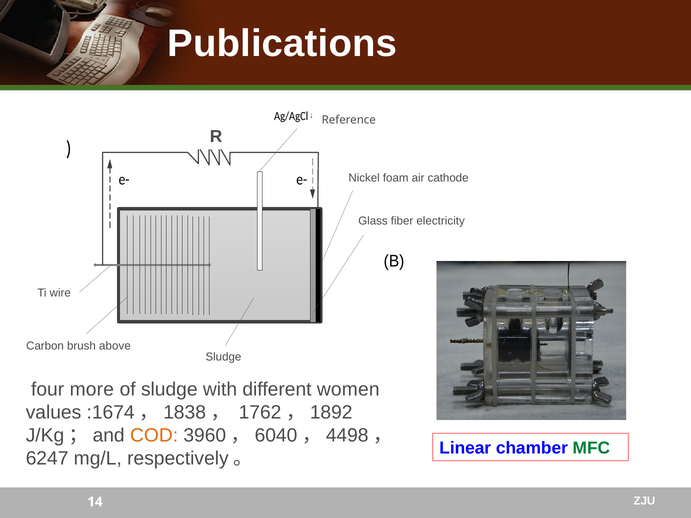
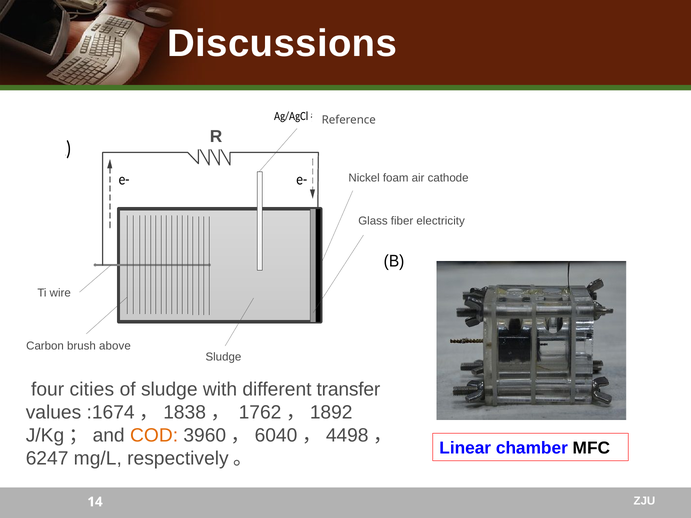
Publications: Publications -> Discussions
more: more -> cities
women: women -> transfer
MFC colour: green -> black
